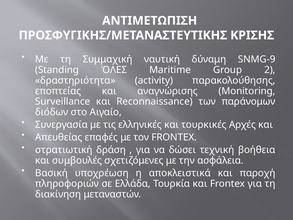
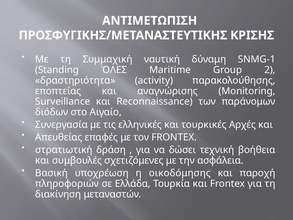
SNMG-9: SNMG-9 -> SNMG-1
αποκλειστικά: αποκλειστικά -> οικοδόμησης
